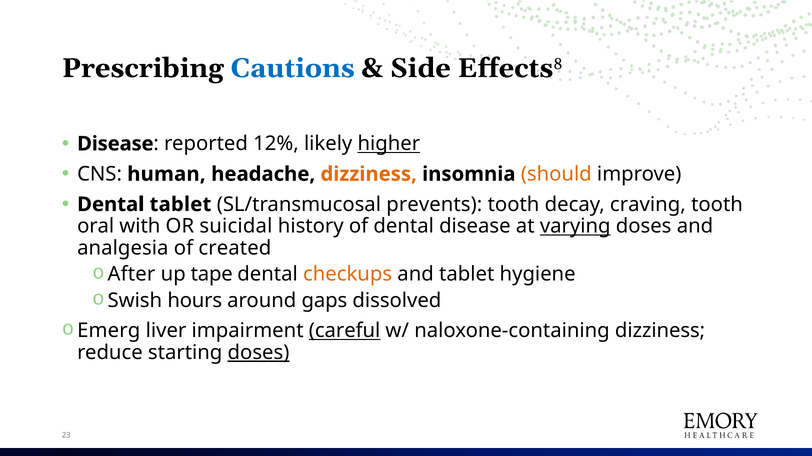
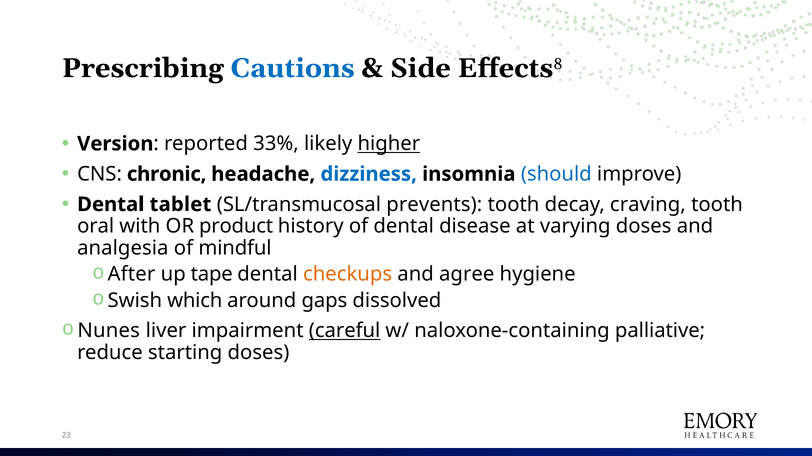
Disease at (115, 144): Disease -> Version
12%: 12% -> 33%
human: human -> chronic
dizziness at (369, 174) colour: orange -> blue
should colour: orange -> blue
suicidal: suicidal -> product
varying underline: present -> none
created: created -> mindful
and tablet: tablet -> agree
hours: hours -> which
Emerg: Emerg -> Nunes
naloxone-containing dizziness: dizziness -> palliative
doses at (259, 353) underline: present -> none
